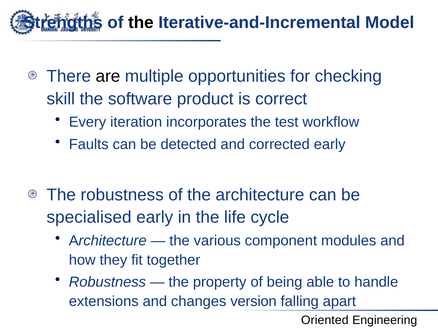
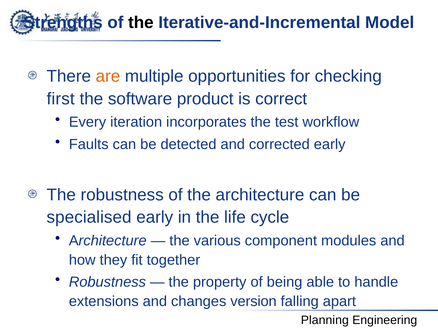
are colour: black -> orange
skill: skill -> first
Oriented: Oriented -> Planning
